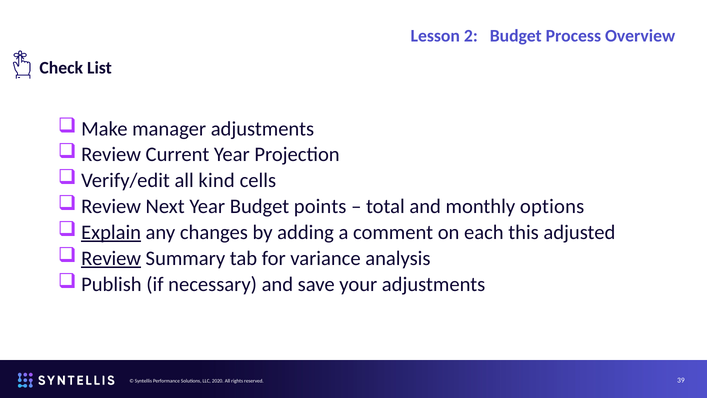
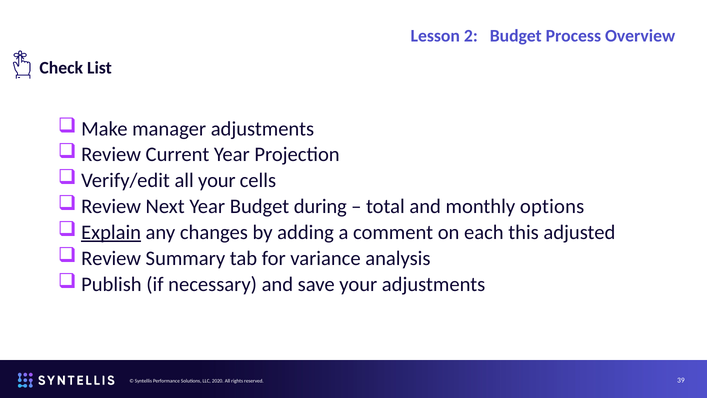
all kind: kind -> your
points: points -> during
Review at (111, 258) underline: present -> none
